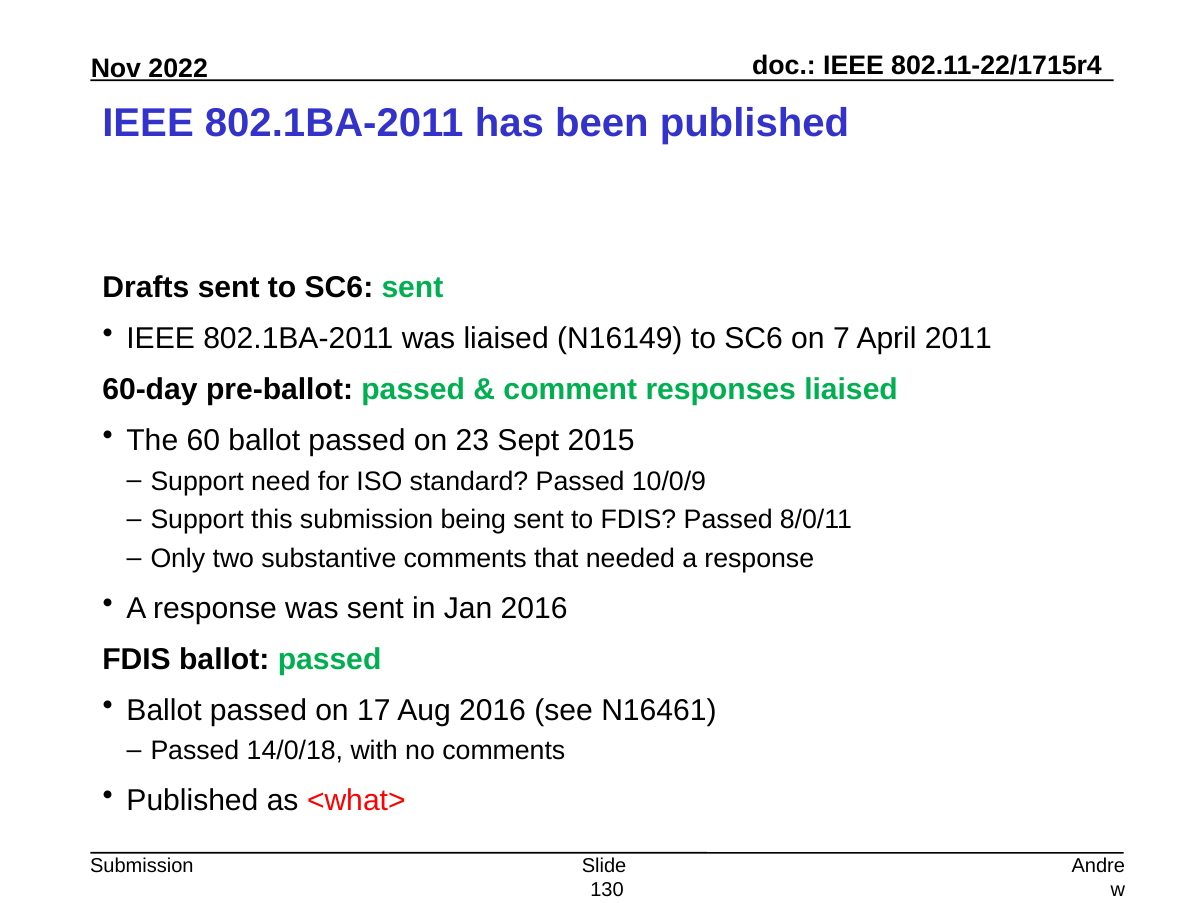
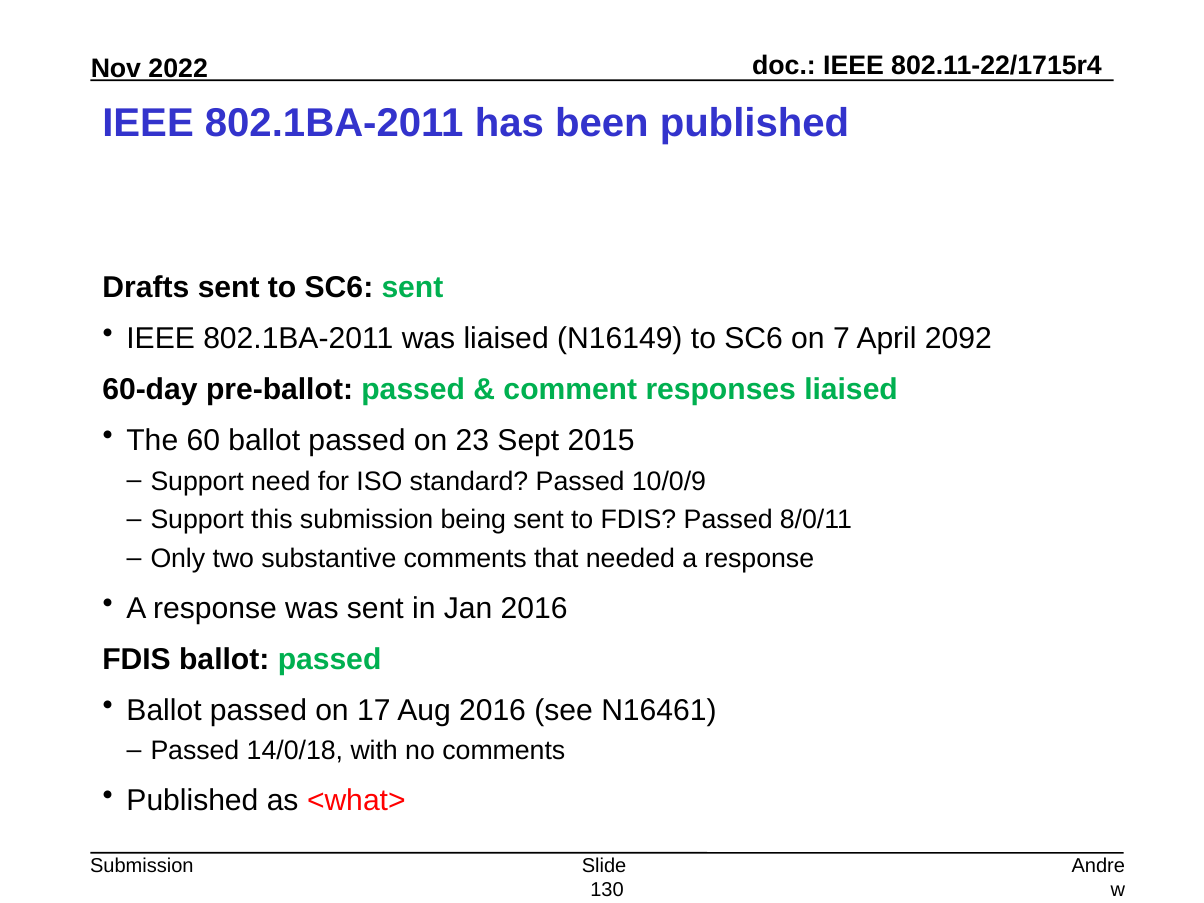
2011: 2011 -> 2092
